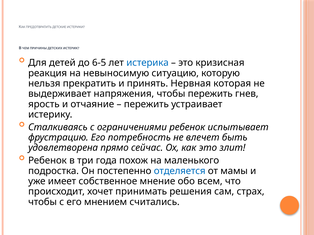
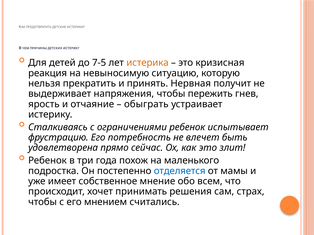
6-5: 6-5 -> 7-5
истерика colour: blue -> orange
которая: которая -> получит
пережить at (146, 104): пережить -> обыграть
